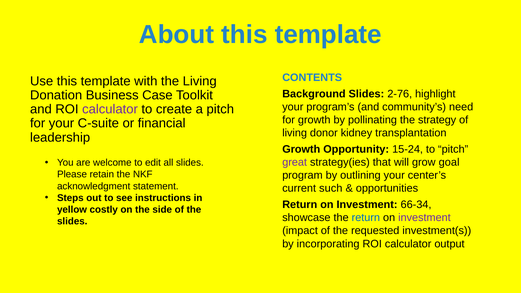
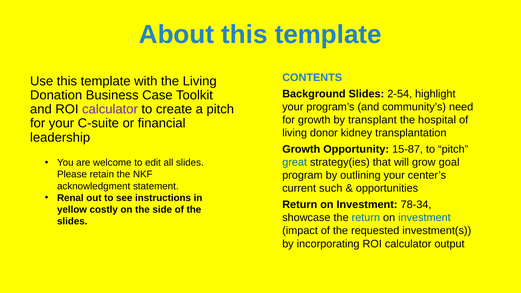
2-76: 2-76 -> 2-54
pollinating: pollinating -> transplant
strategy: strategy -> hospital
15-24: 15-24 -> 15-87
great colour: purple -> blue
Steps: Steps -> Renal
66-34: 66-34 -> 78-34
investment at (424, 218) colour: purple -> blue
